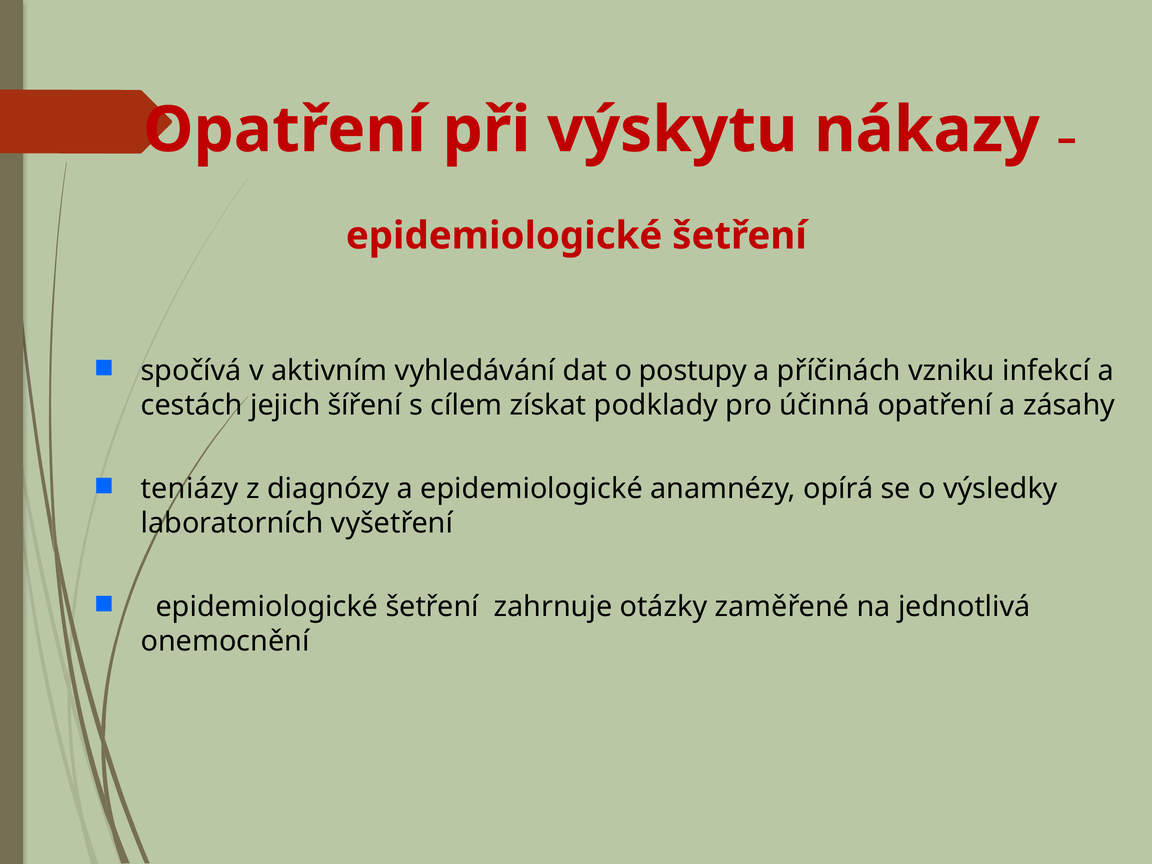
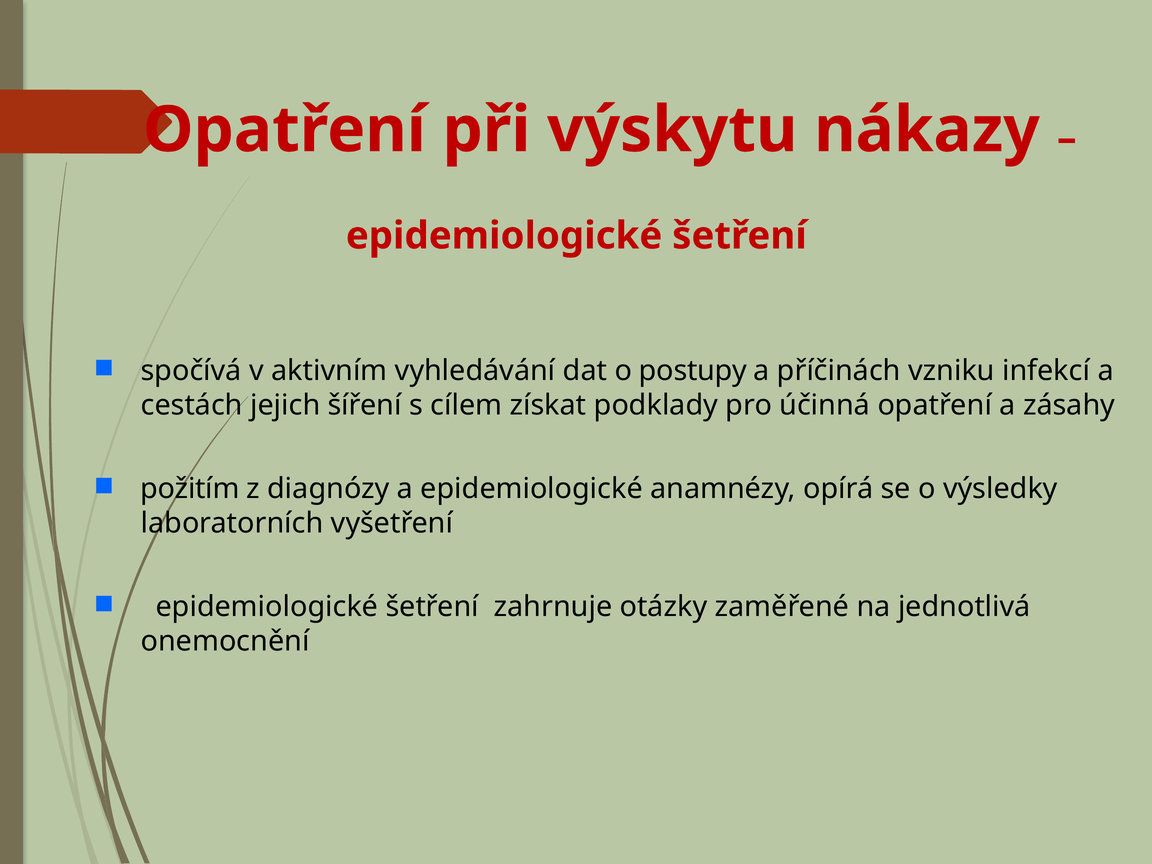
teniázy: teniázy -> požitím
